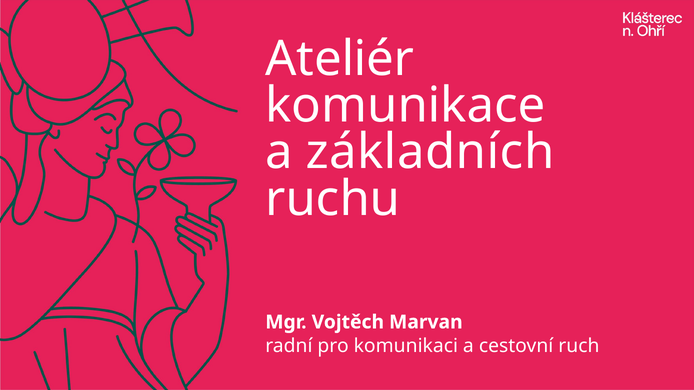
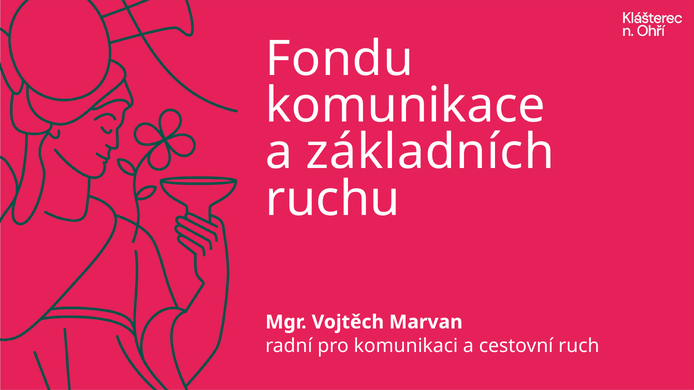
Ateliér: Ateliér -> Fondu
